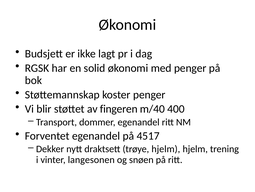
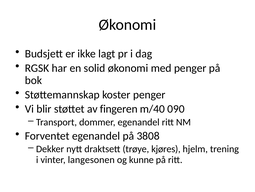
400: 400 -> 090
4517: 4517 -> 3808
trøye hjelm: hjelm -> kjøres
snøen: snøen -> kunne
